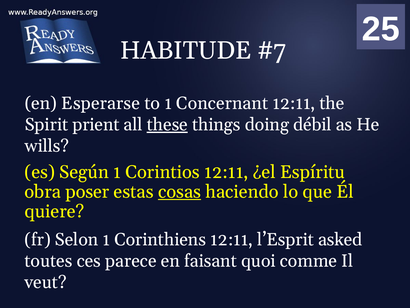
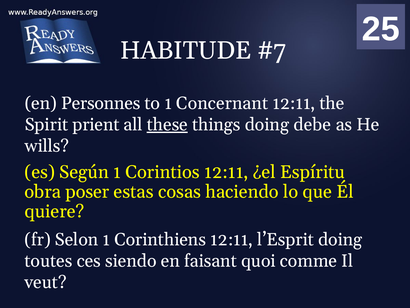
Esperarse: Esperarse -> Personnes
débil: débil -> debe
cosas underline: present -> none
l’Esprit asked: asked -> doing
parece: parece -> siendo
